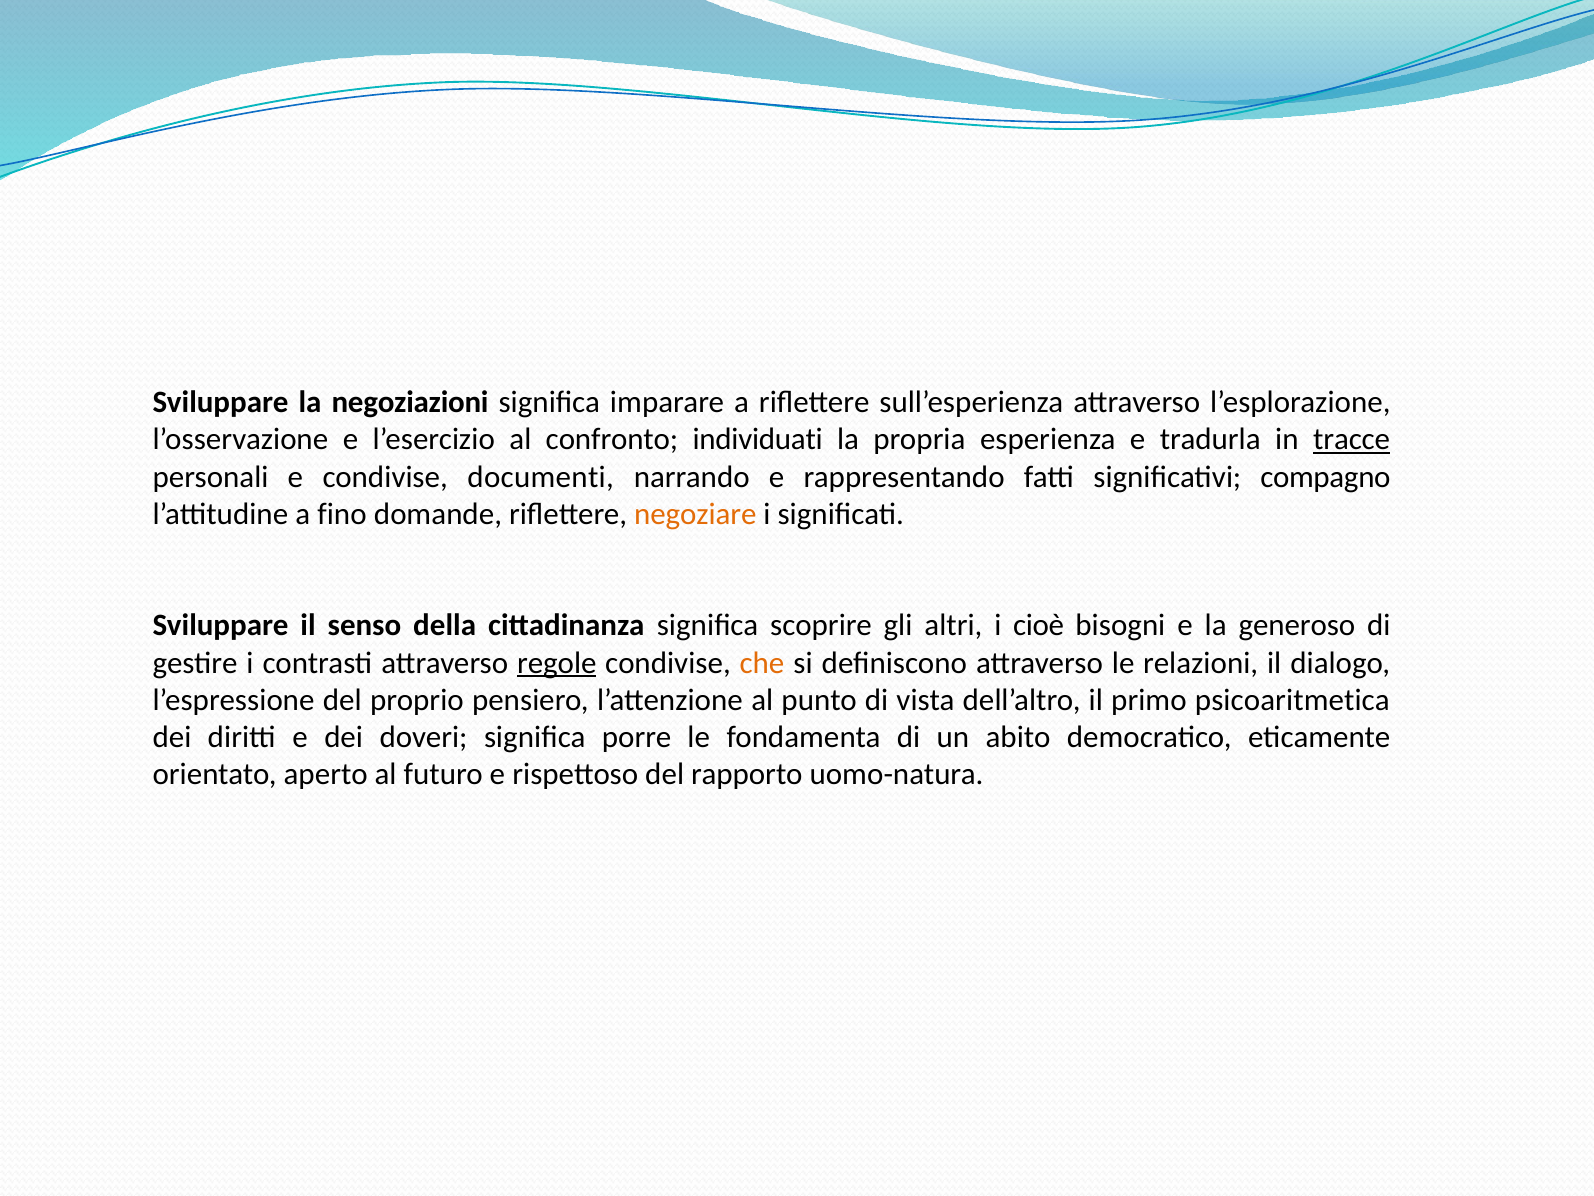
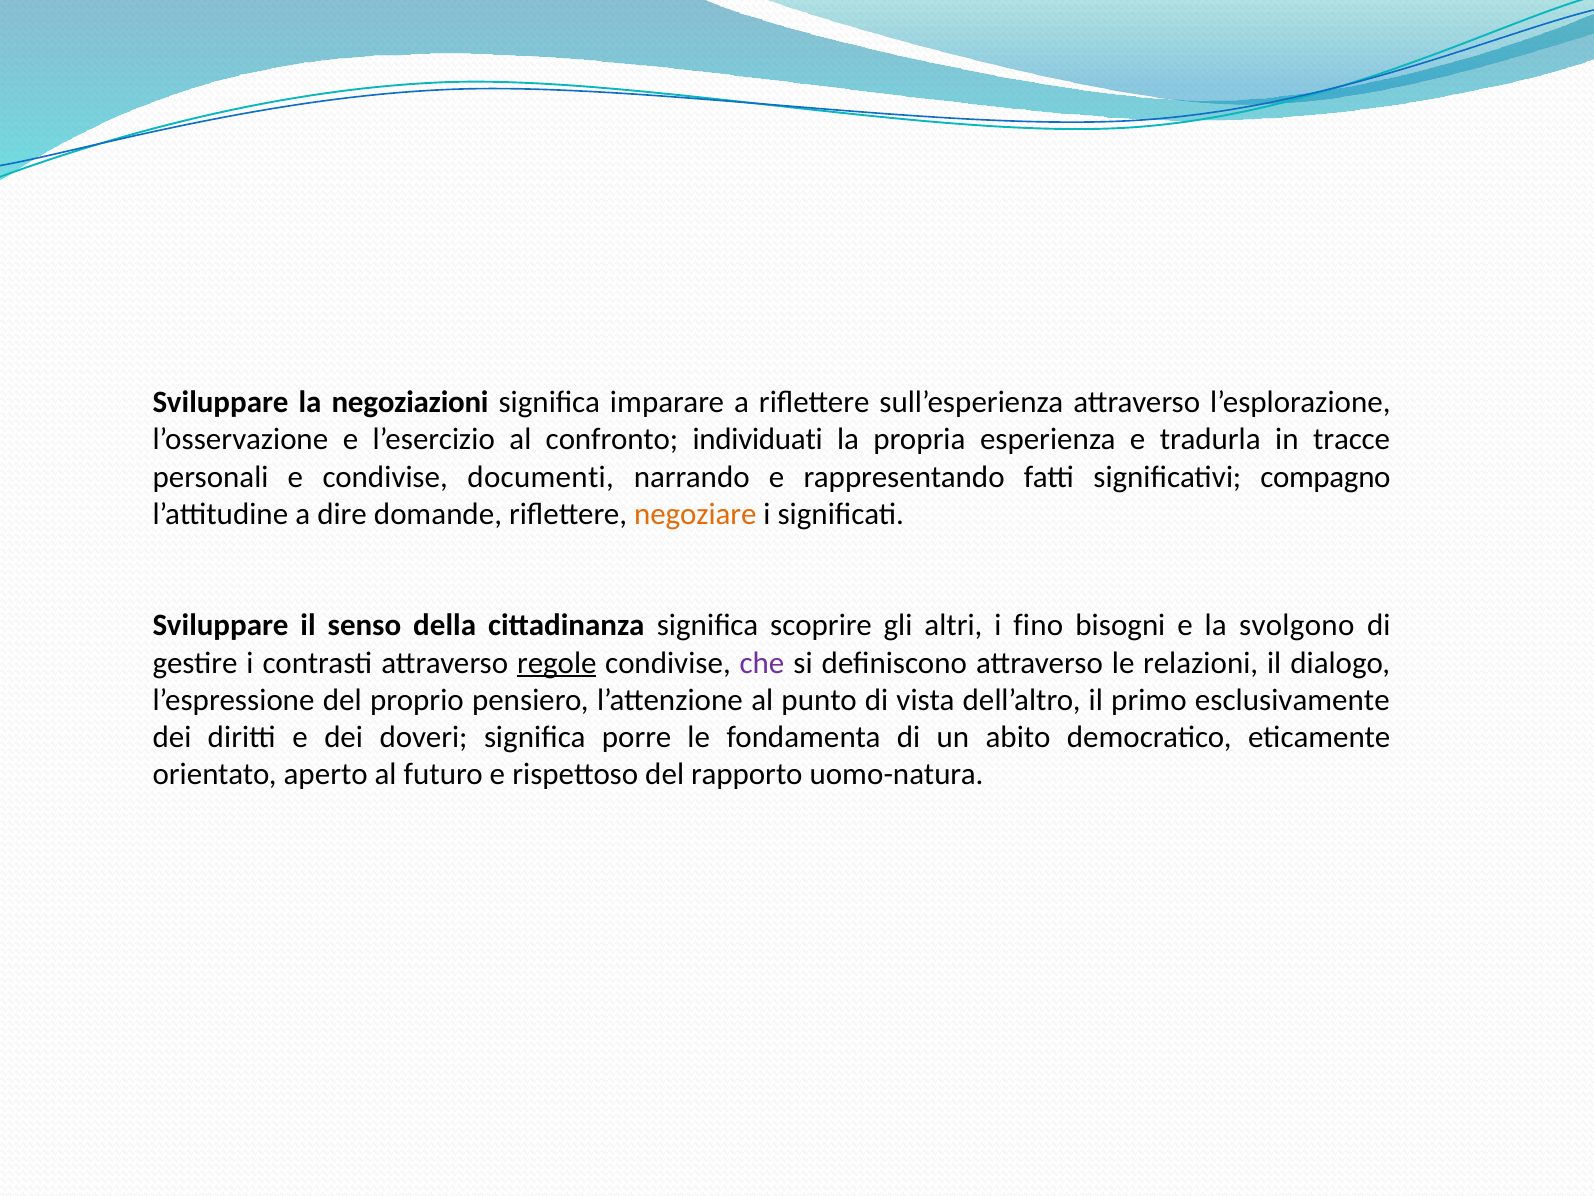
tracce underline: present -> none
fino: fino -> dire
cioè: cioè -> fino
generoso: generoso -> svolgono
che colour: orange -> purple
psicoaritmetica: psicoaritmetica -> esclusivamente
